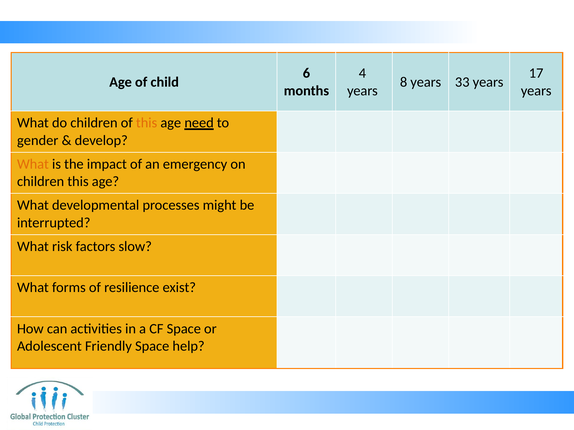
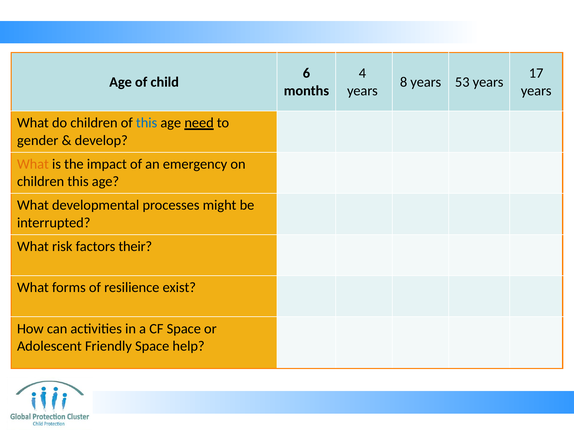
33: 33 -> 53
this at (147, 123) colour: orange -> blue
slow: slow -> their
